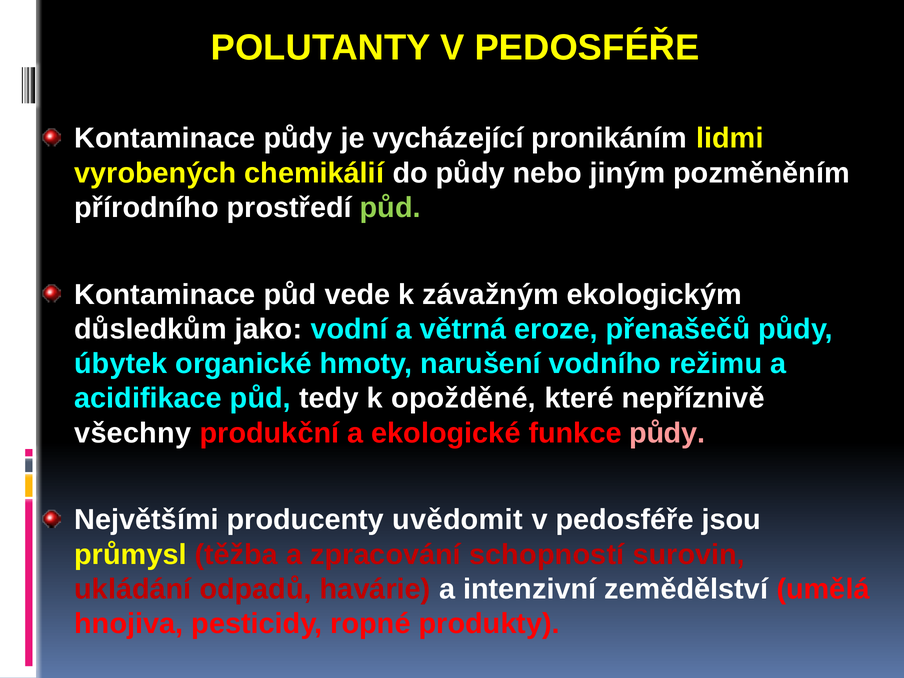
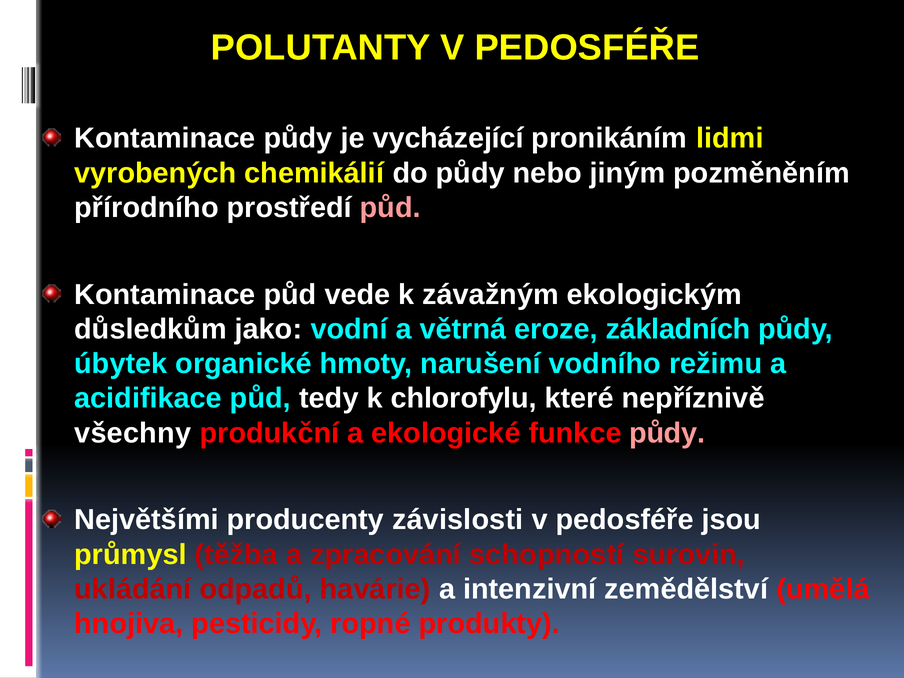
půd at (390, 208) colour: light green -> pink
přenašečů: přenašečů -> základních
opožděné: opožděné -> chlorofylu
uvědomit: uvědomit -> závislosti
